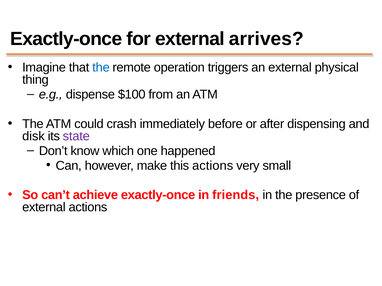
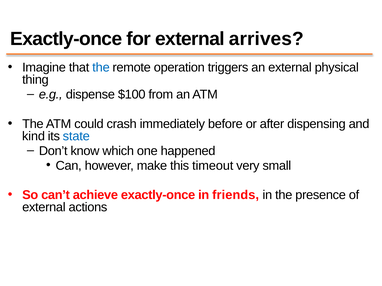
disk: disk -> kind
state colour: purple -> blue
this actions: actions -> timeout
